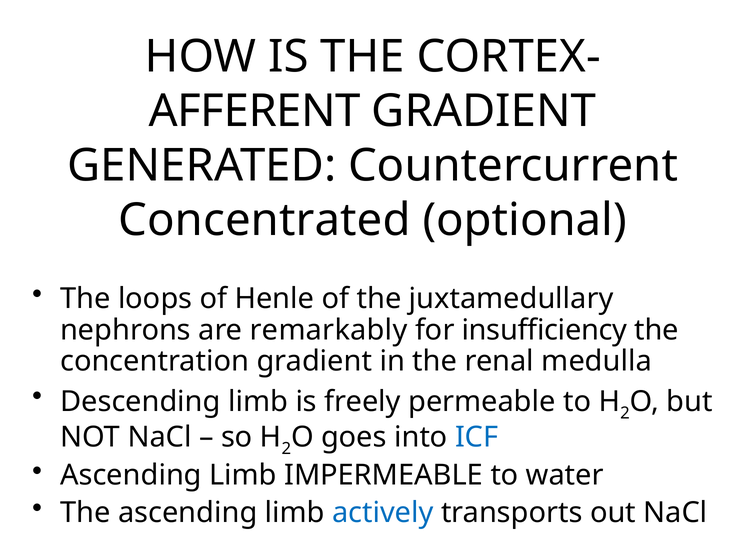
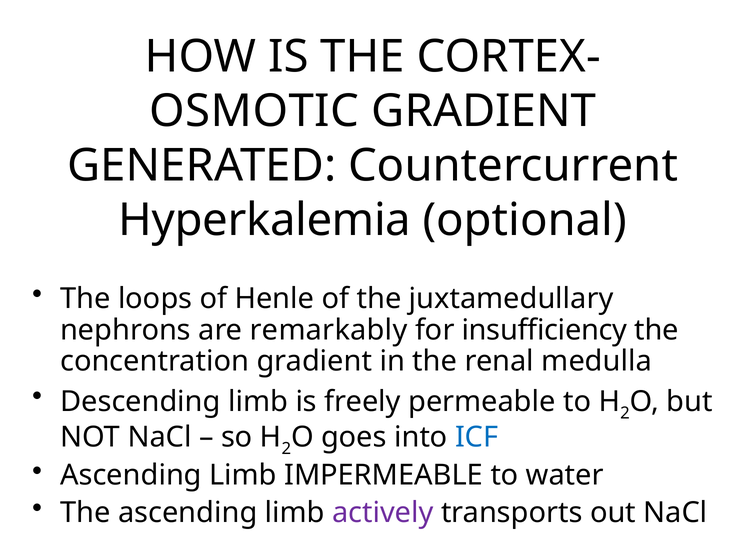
AFFERENT: AFFERENT -> OSMOTIC
Concentrated: Concentrated -> Hyperkalemia
actively colour: blue -> purple
